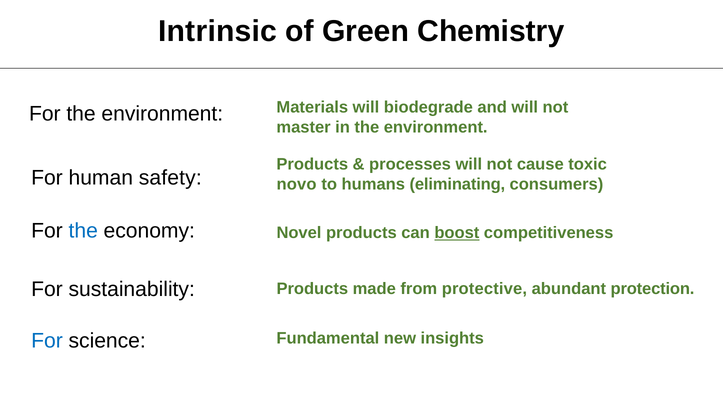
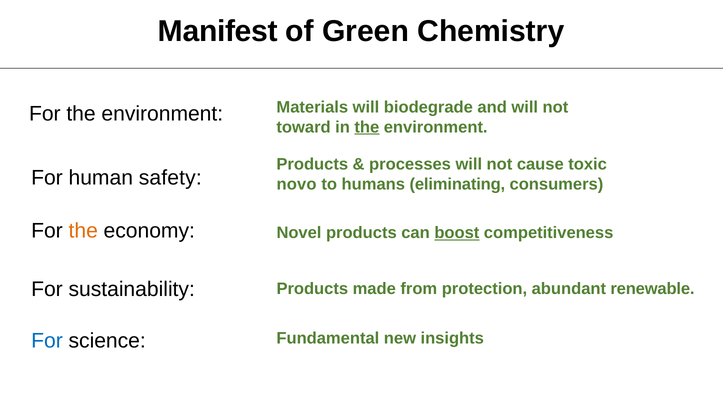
Intrinsic: Intrinsic -> Manifest
master: master -> toward
the at (367, 127) underline: none -> present
the at (83, 231) colour: blue -> orange
protective: protective -> protection
protection: protection -> renewable
